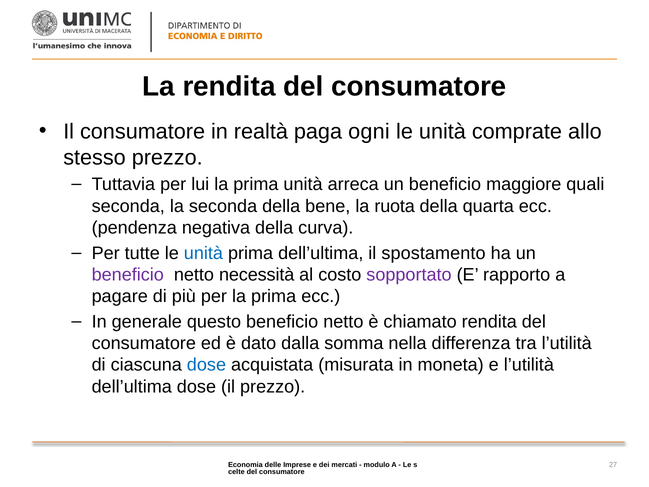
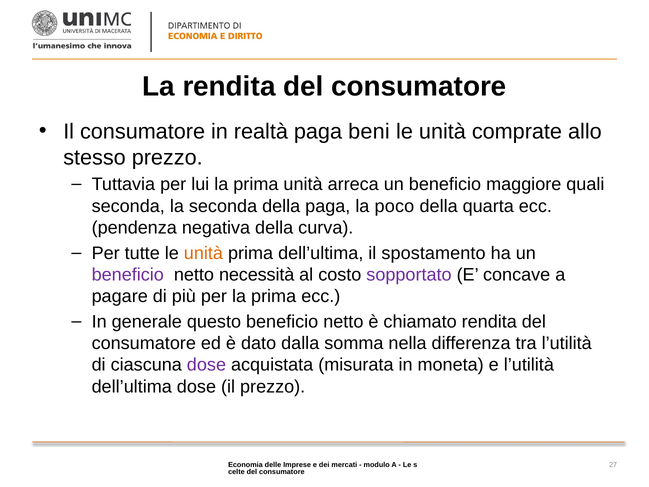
ogni: ogni -> beni
della bene: bene -> paga
ruota: ruota -> poco
unità at (203, 253) colour: blue -> orange
rapporto: rapporto -> concave
dose at (206, 365) colour: blue -> purple
